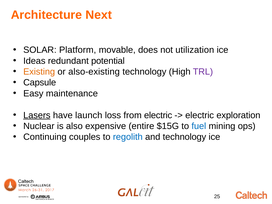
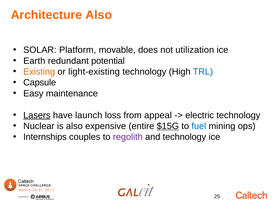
Architecture Next: Next -> Also
Ideas: Ideas -> Earth
also-existing: also-existing -> light-existing
TRL colour: purple -> blue
from electric: electric -> appeal
electric exploration: exploration -> technology
$15G underline: none -> present
Continuing: Continuing -> Internships
regolith colour: blue -> purple
